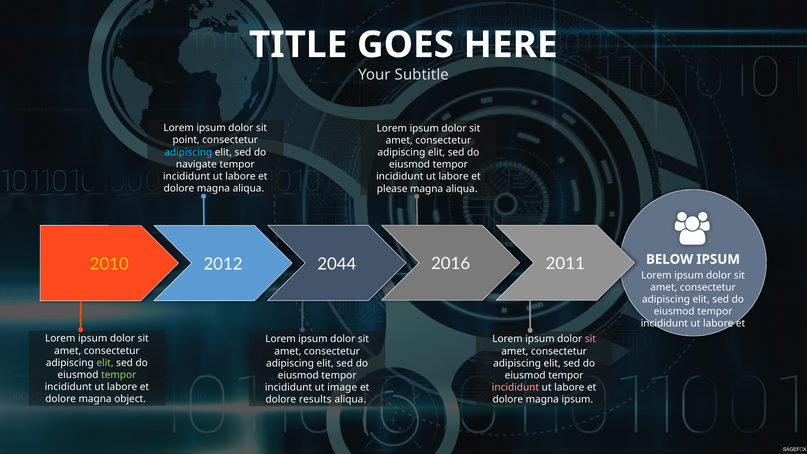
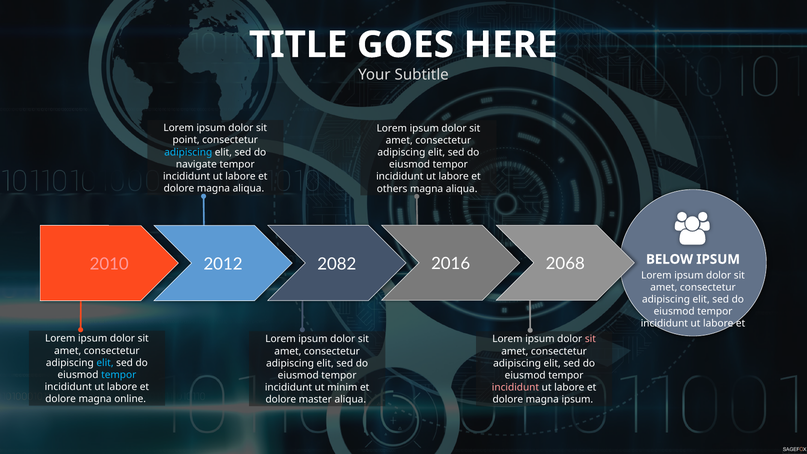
please: please -> others
2010 colour: yellow -> pink
2044: 2044 -> 2082
2011: 2011 -> 2068
elit at (105, 363) colour: light green -> light blue
tempor at (119, 375) colour: light green -> light blue
image: image -> minim
object: object -> online
results: results -> master
